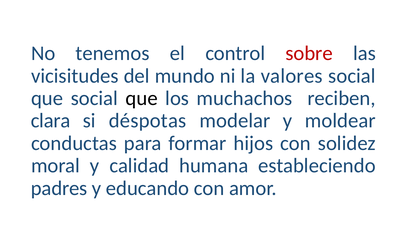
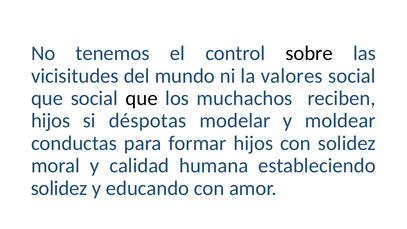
sobre colour: red -> black
clara at (51, 121): clara -> hijos
padres at (59, 188): padres -> solidez
